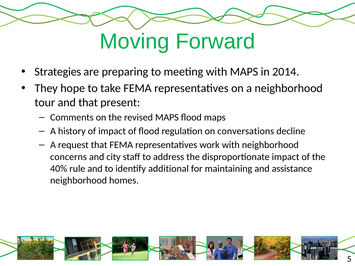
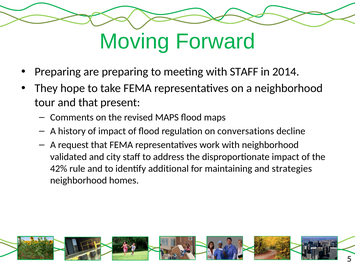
Strategies at (58, 72): Strategies -> Preparing
with MAPS: MAPS -> STAFF
concerns: concerns -> validated
40%: 40% -> 42%
assistance: assistance -> strategies
